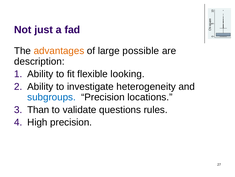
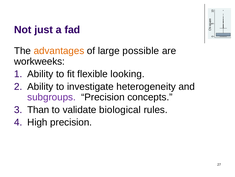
description: description -> workweeks
subgroups colour: blue -> purple
locations: locations -> concepts
questions: questions -> biological
